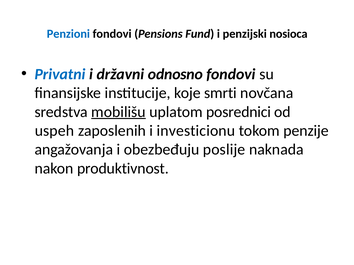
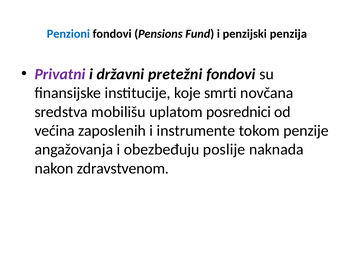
nosioca: nosioca -> penzija
Privatni colour: blue -> purple
odnosno: odnosno -> pretežni
mobilišu underline: present -> none
uspeh: uspeh -> većina
investicionu: investicionu -> instrumente
produktivnost: produktivnost -> zdravstvenom
